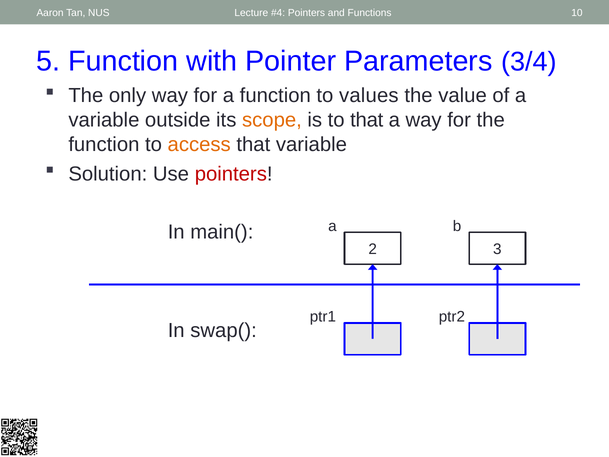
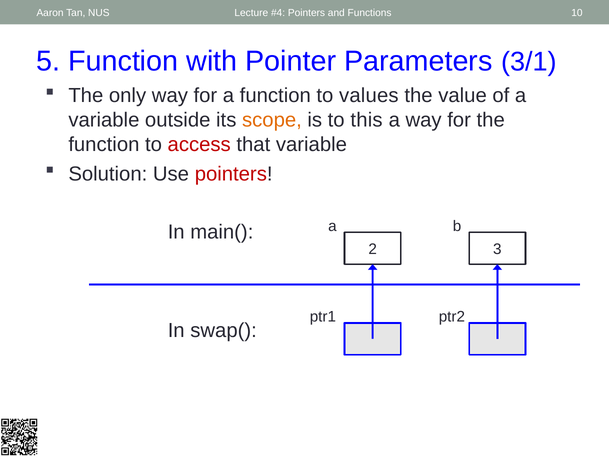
3/4: 3/4 -> 3/1
to that: that -> this
access colour: orange -> red
